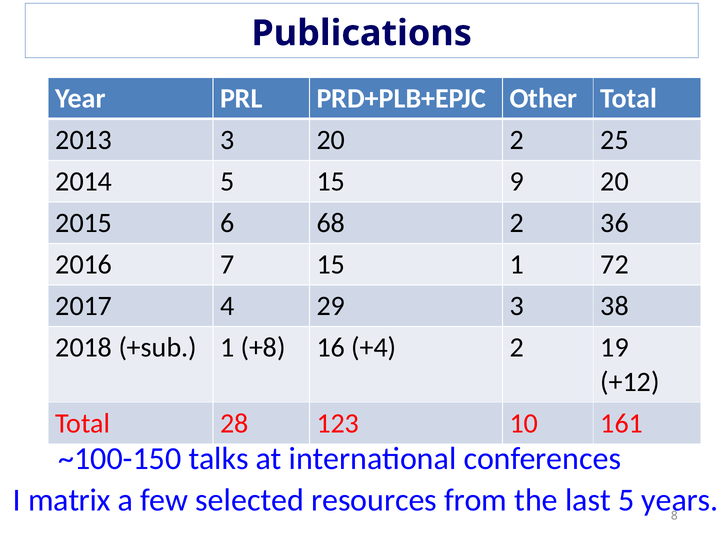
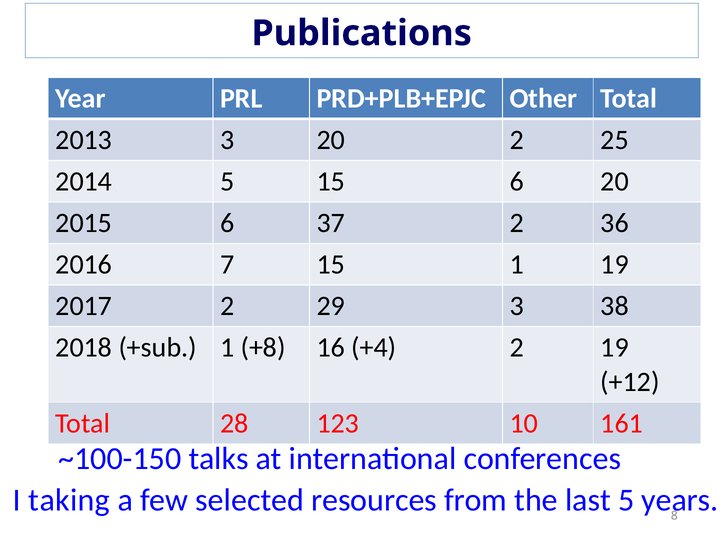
15 9: 9 -> 6
68: 68 -> 37
1 72: 72 -> 19
2017 4: 4 -> 2
matrix: matrix -> taking
